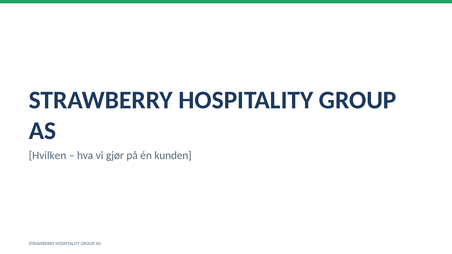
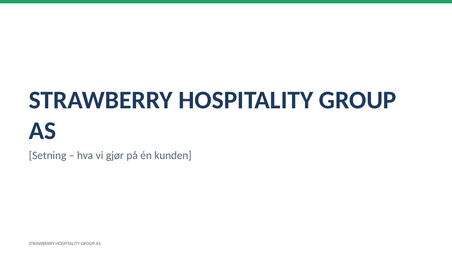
Hvilken: Hvilken -> Setning
